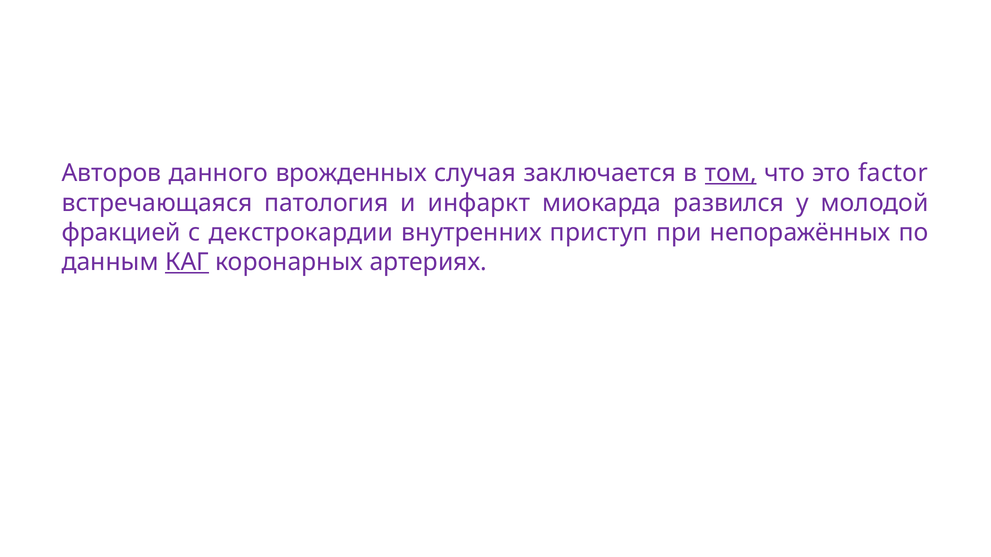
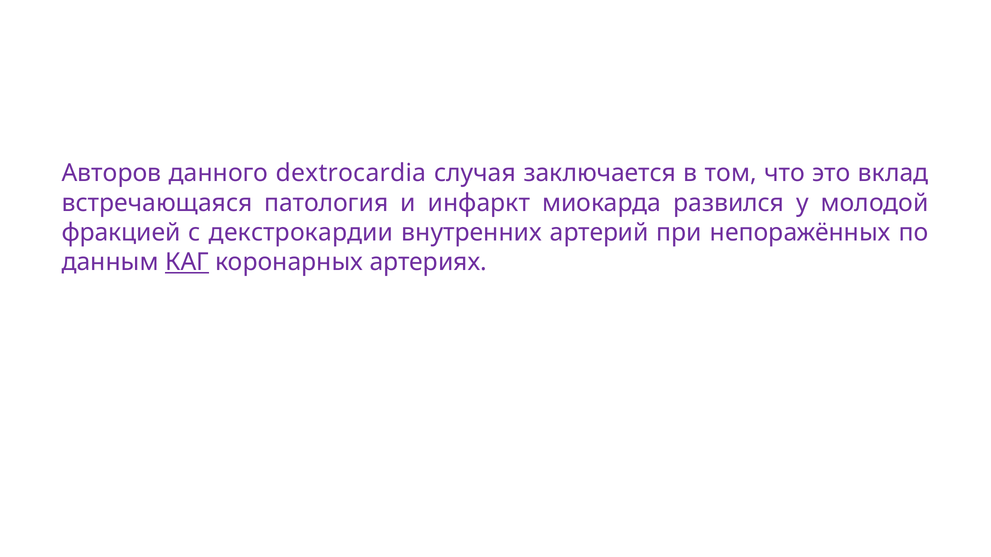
врожденных: врожденных -> dextrocardia
том underline: present -> none
factor: factor -> вклад
приступ: приступ -> артерий
